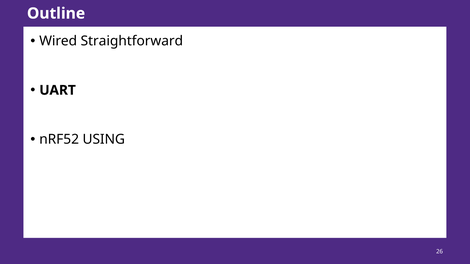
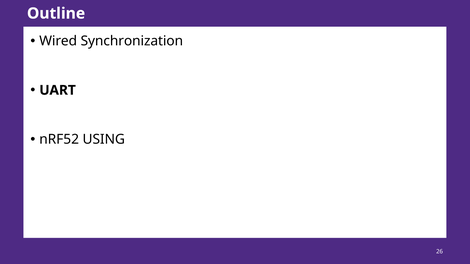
Straightforward: Straightforward -> Synchronization
